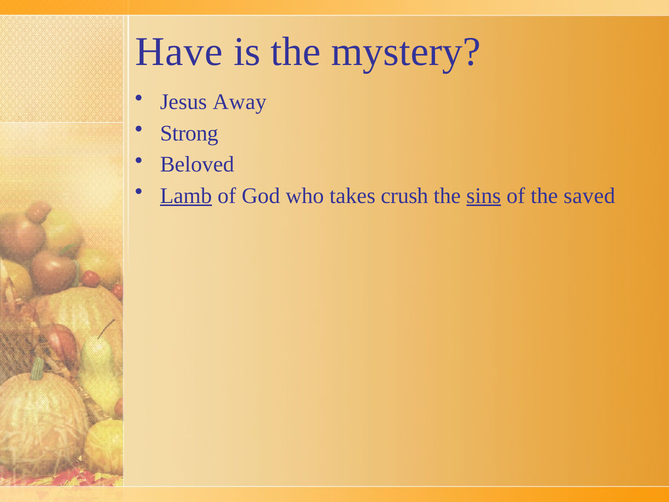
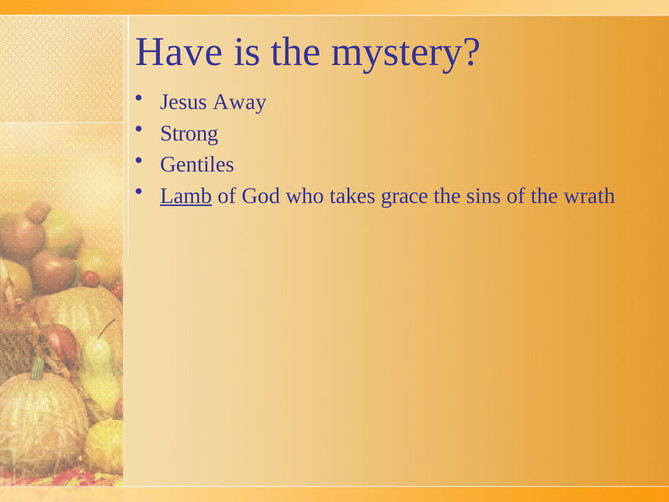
Beloved: Beloved -> Gentiles
crush: crush -> grace
sins underline: present -> none
saved: saved -> wrath
